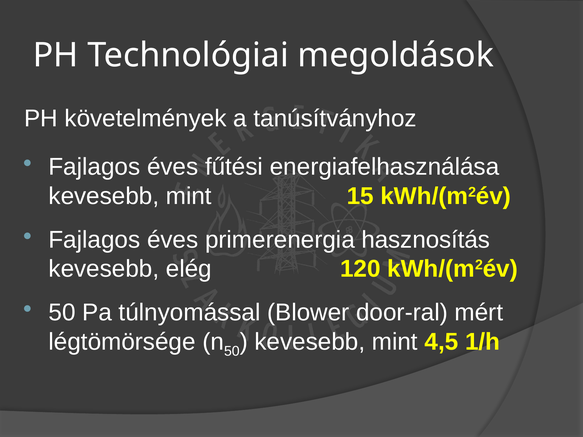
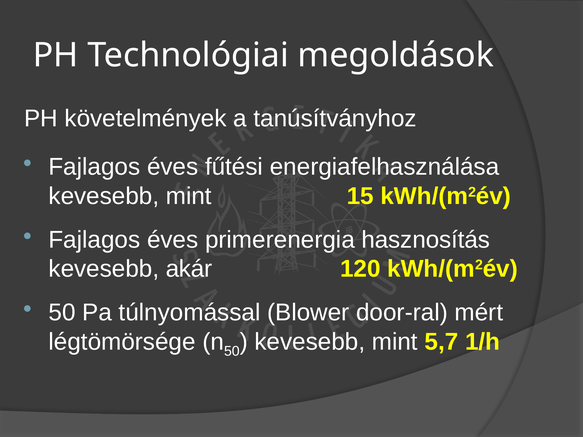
elég: elég -> akár
4,5: 4,5 -> 5,7
